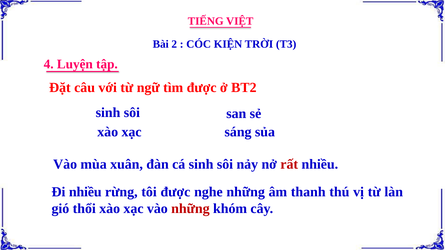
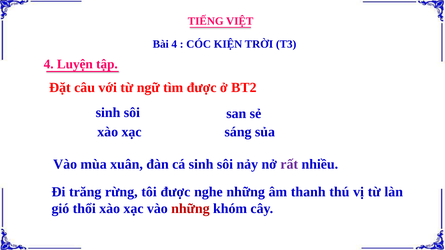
Bài 2: 2 -> 4
rất colour: red -> purple
Đi nhiều: nhiều -> trăng
